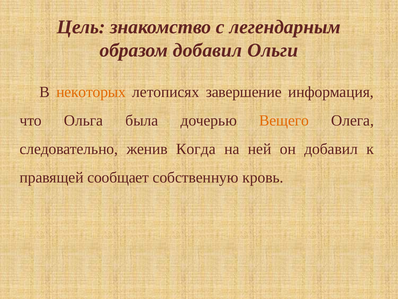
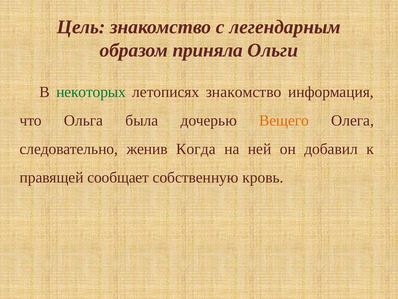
образом добавил: добавил -> приняла
некоторых colour: orange -> green
летописях завершение: завершение -> знакомство
